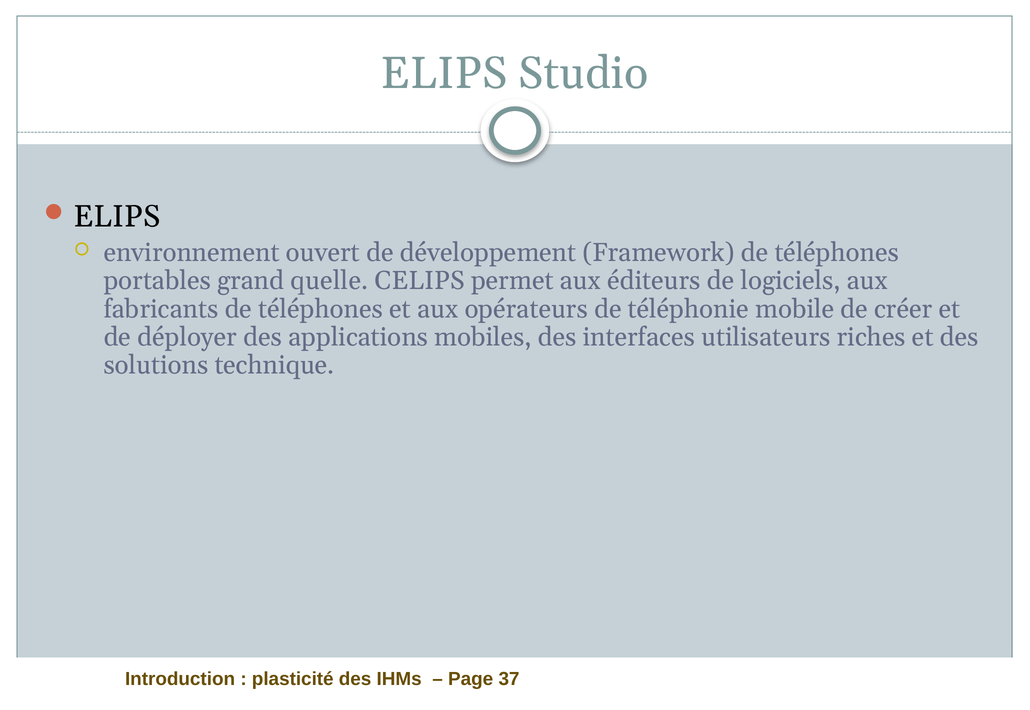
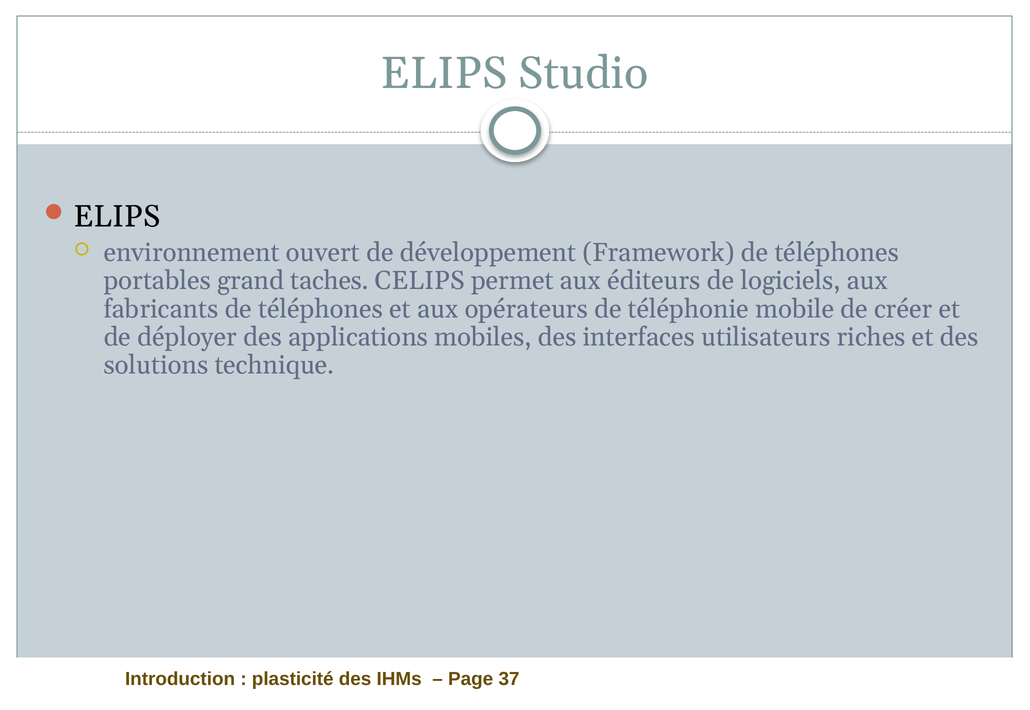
quelle: quelle -> taches
